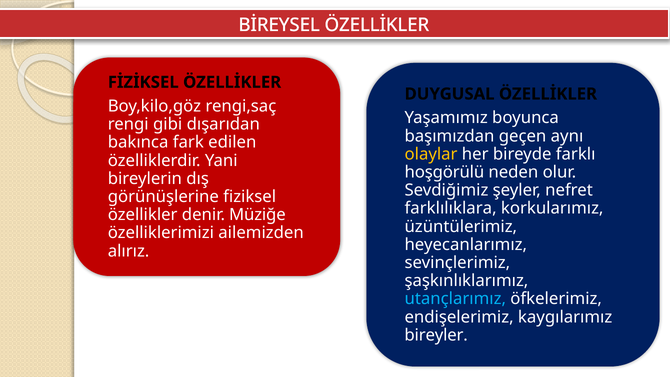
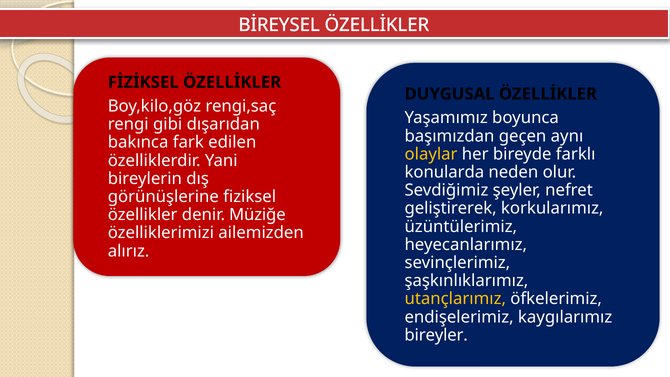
hoşgörülü: hoşgörülü -> konularda
farklılıklara: farklılıklara -> geliştirerek
utançlarımız colour: light blue -> yellow
